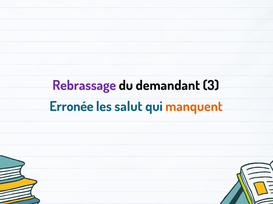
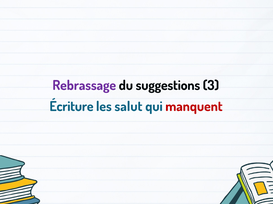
demandant: demandant -> suggestions
Erronée: Erronée -> Écriture
manquent colour: orange -> red
